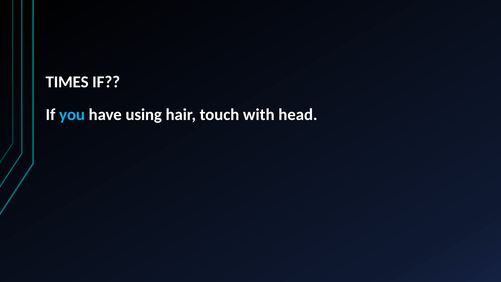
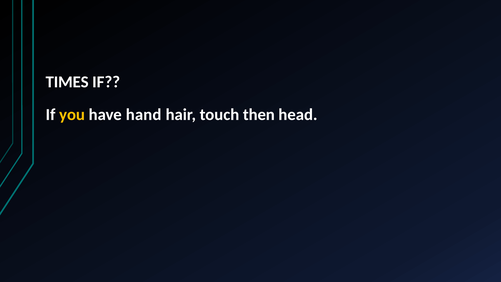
you colour: light blue -> yellow
using: using -> hand
with: with -> then
